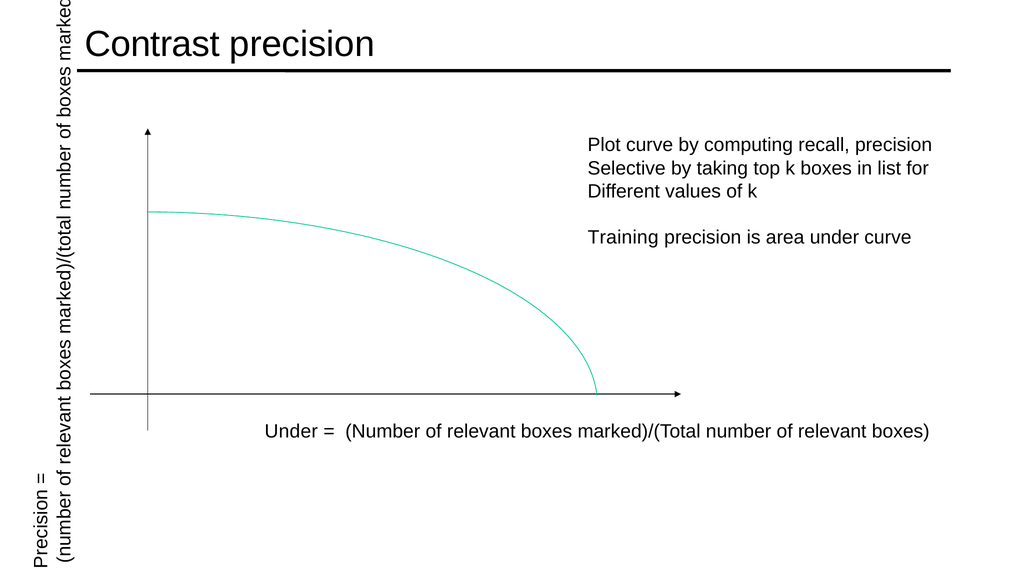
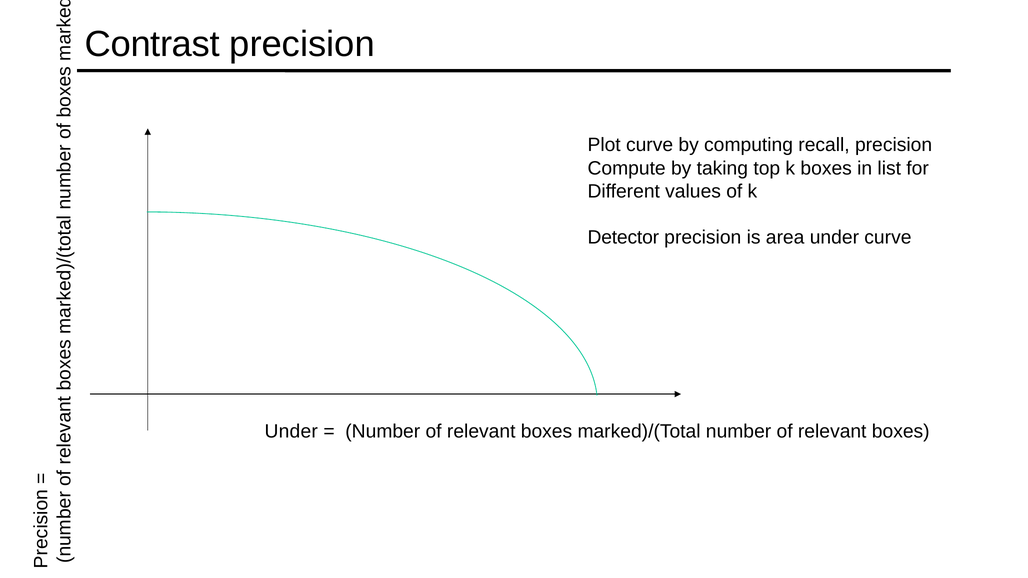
Selective: Selective -> Compute
Training: Training -> Detector
